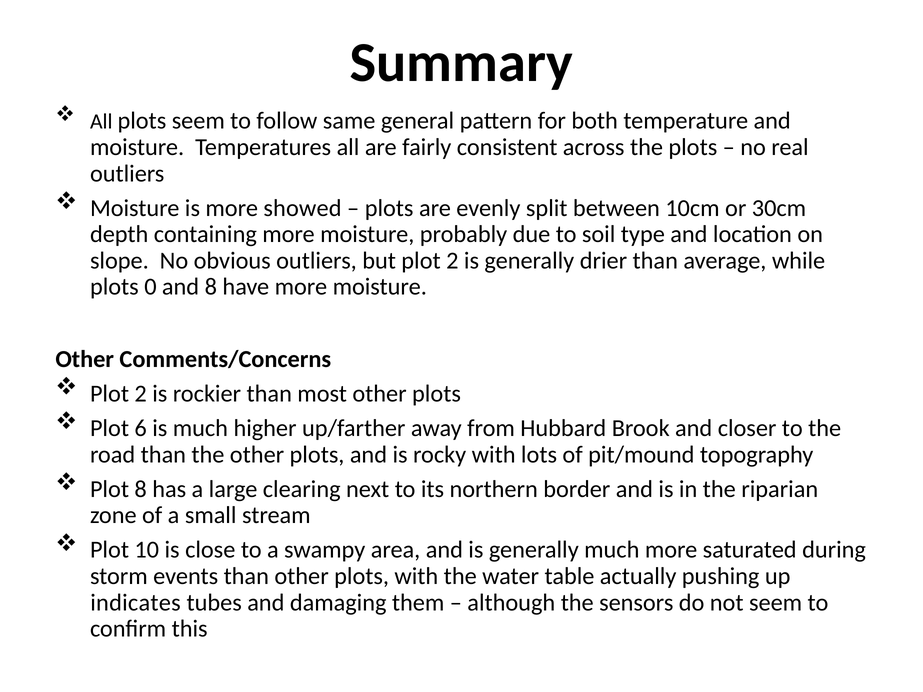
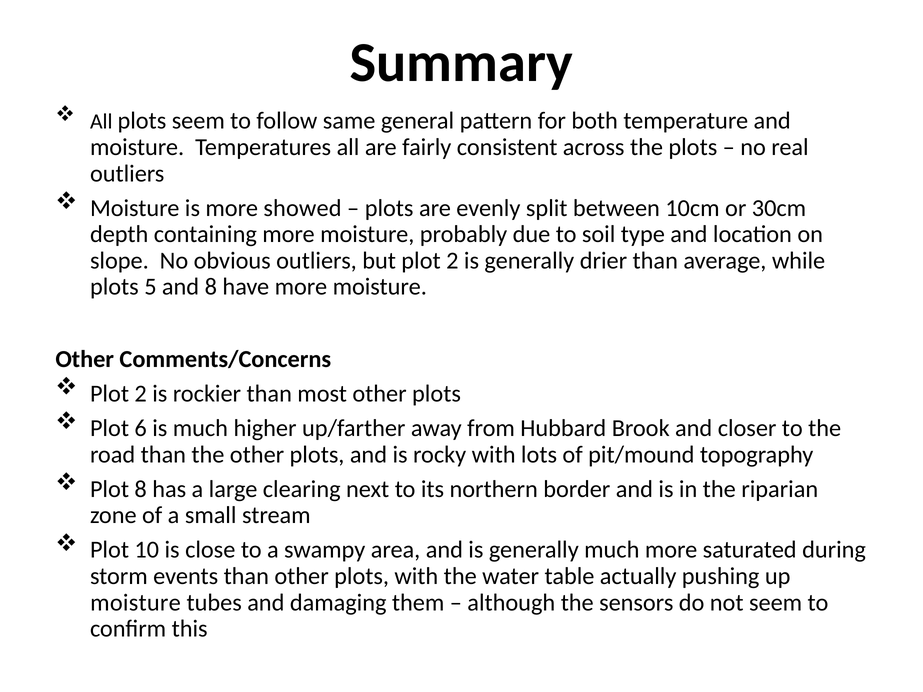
0: 0 -> 5
indicates at (135, 603): indicates -> moisture
